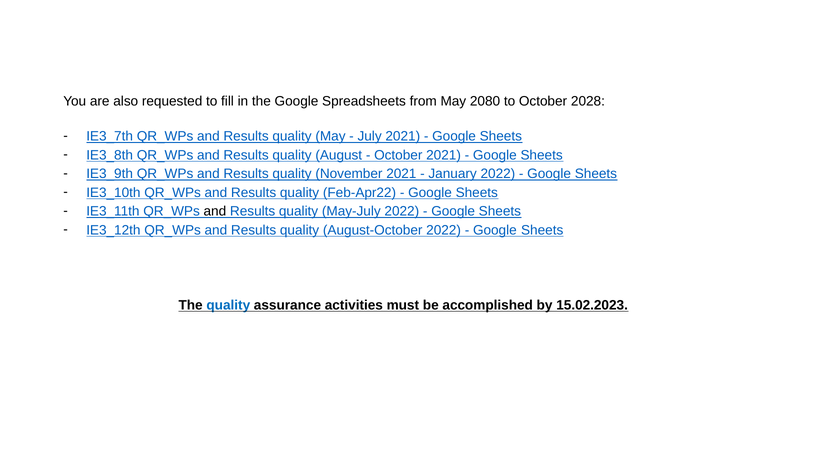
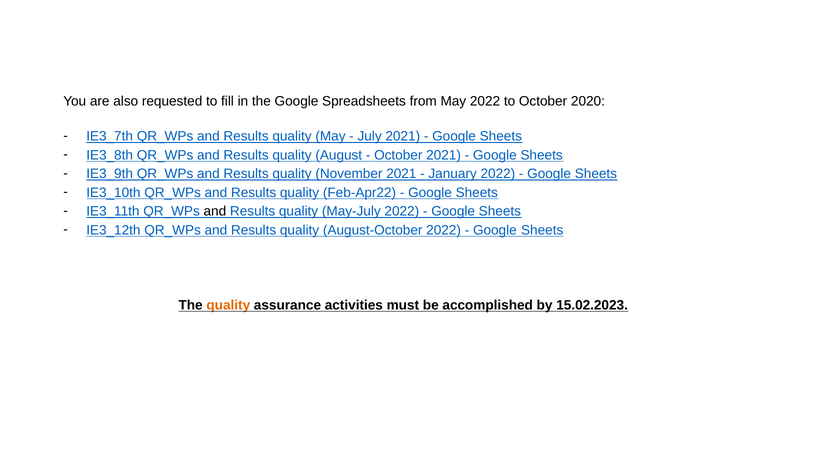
May 2080: 2080 -> 2022
2028: 2028 -> 2020
quality at (228, 305) colour: blue -> orange
